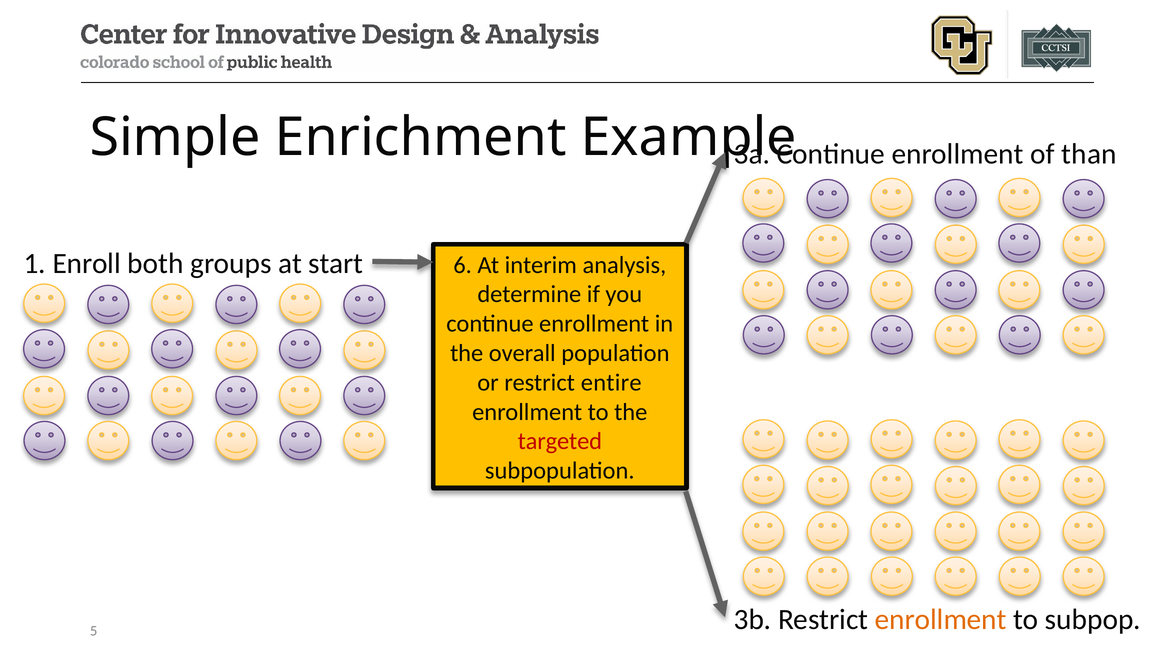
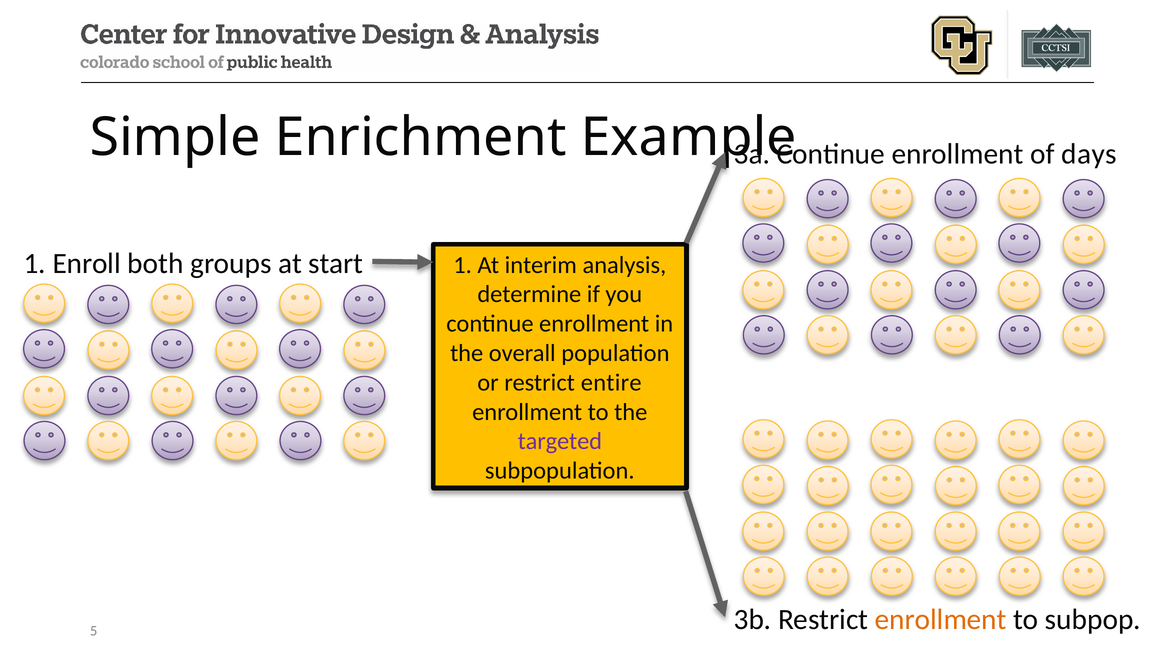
than: than -> days
start 6: 6 -> 1
targeted colour: red -> purple
